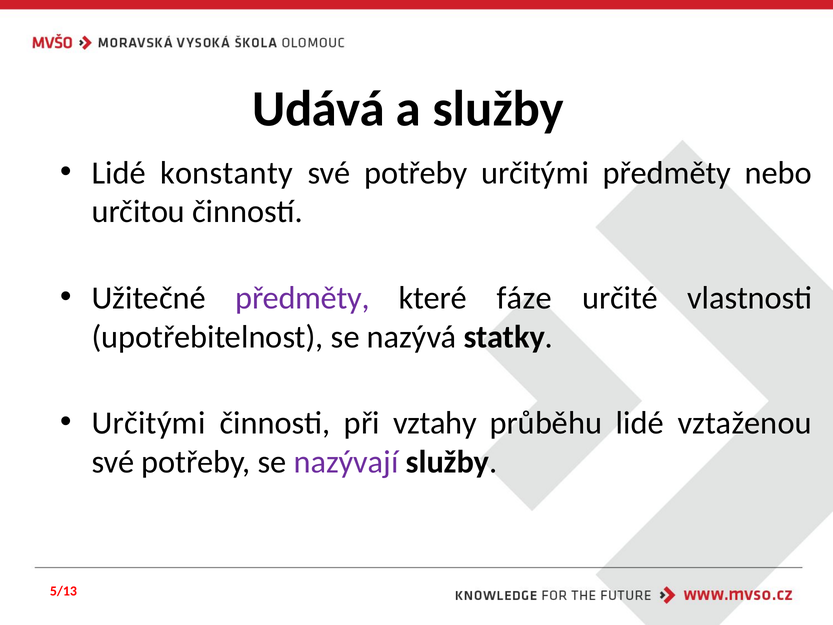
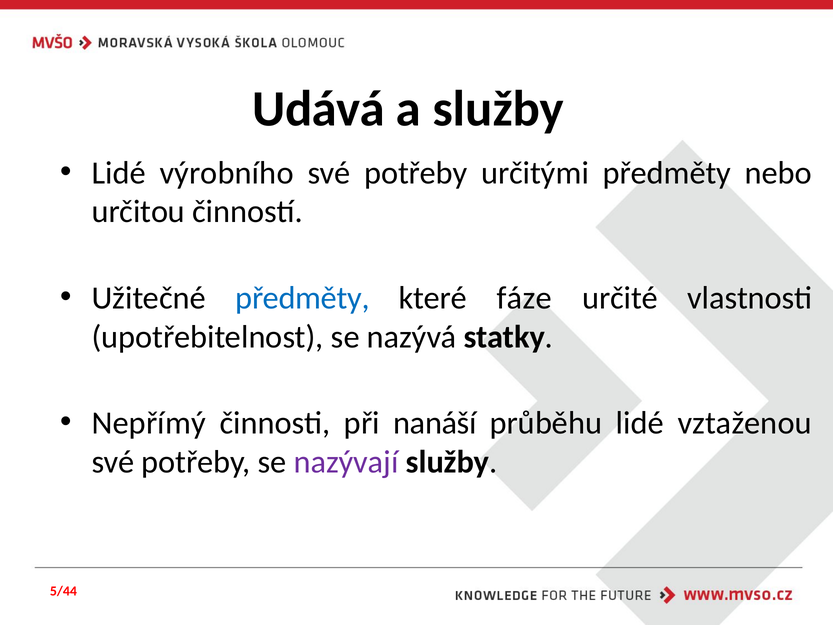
konstanty: konstanty -> výrobního
předměty at (302, 298) colour: purple -> blue
Určitými at (149, 423): Určitými -> Nepřímý
vztahy: vztahy -> nanáší
5/13: 5/13 -> 5/44
